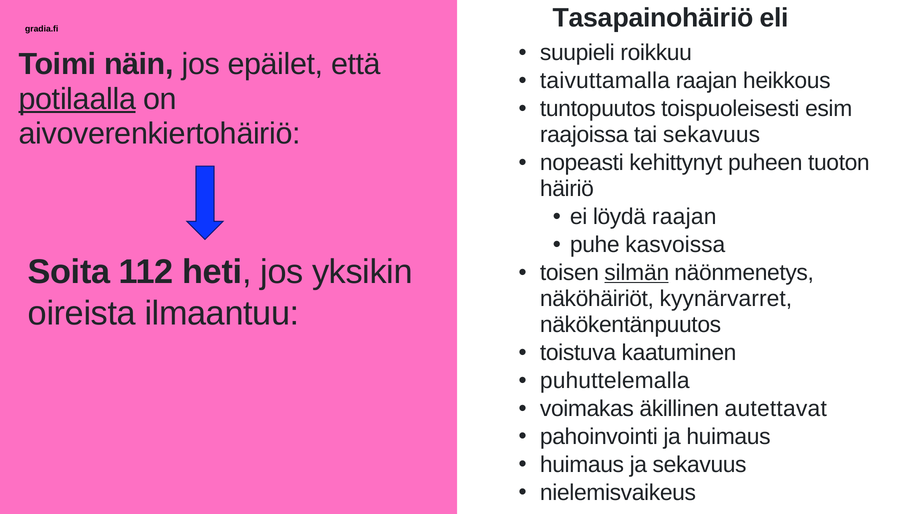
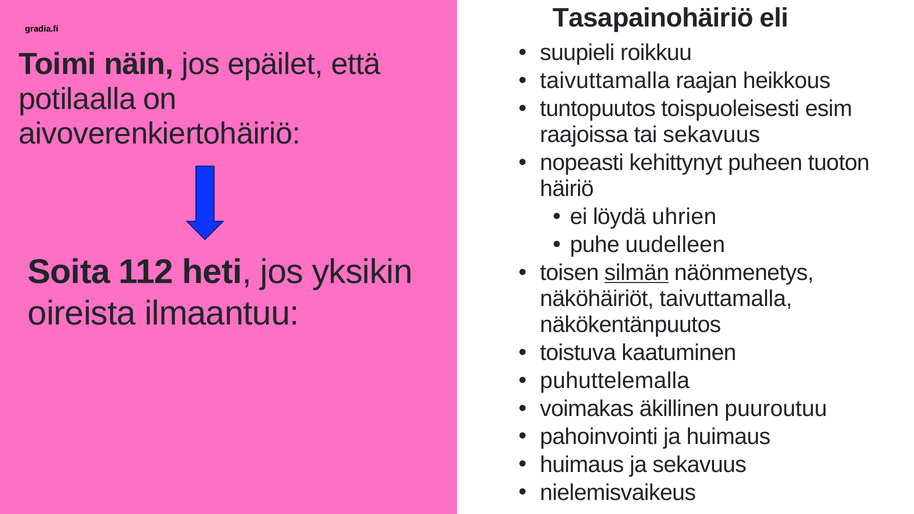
potilaalla underline: present -> none
löydä raajan: raajan -> uhrien
kasvoissa: kasvoissa -> uudelleen
näköhäiriöt kyynärvarret: kyynärvarret -> taivuttamalla
autettavat: autettavat -> puuroutuu
